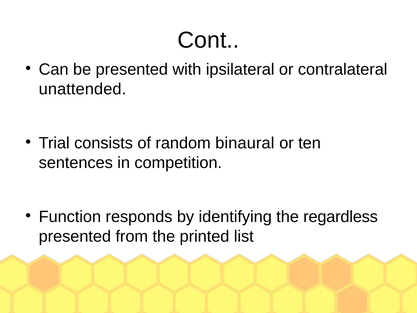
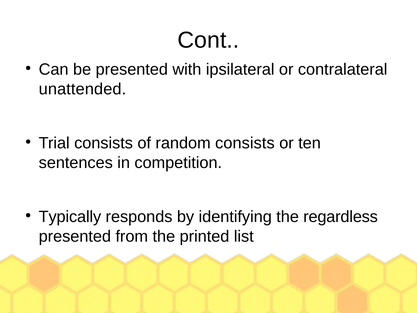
random binaural: binaural -> consists
Function: Function -> Typically
